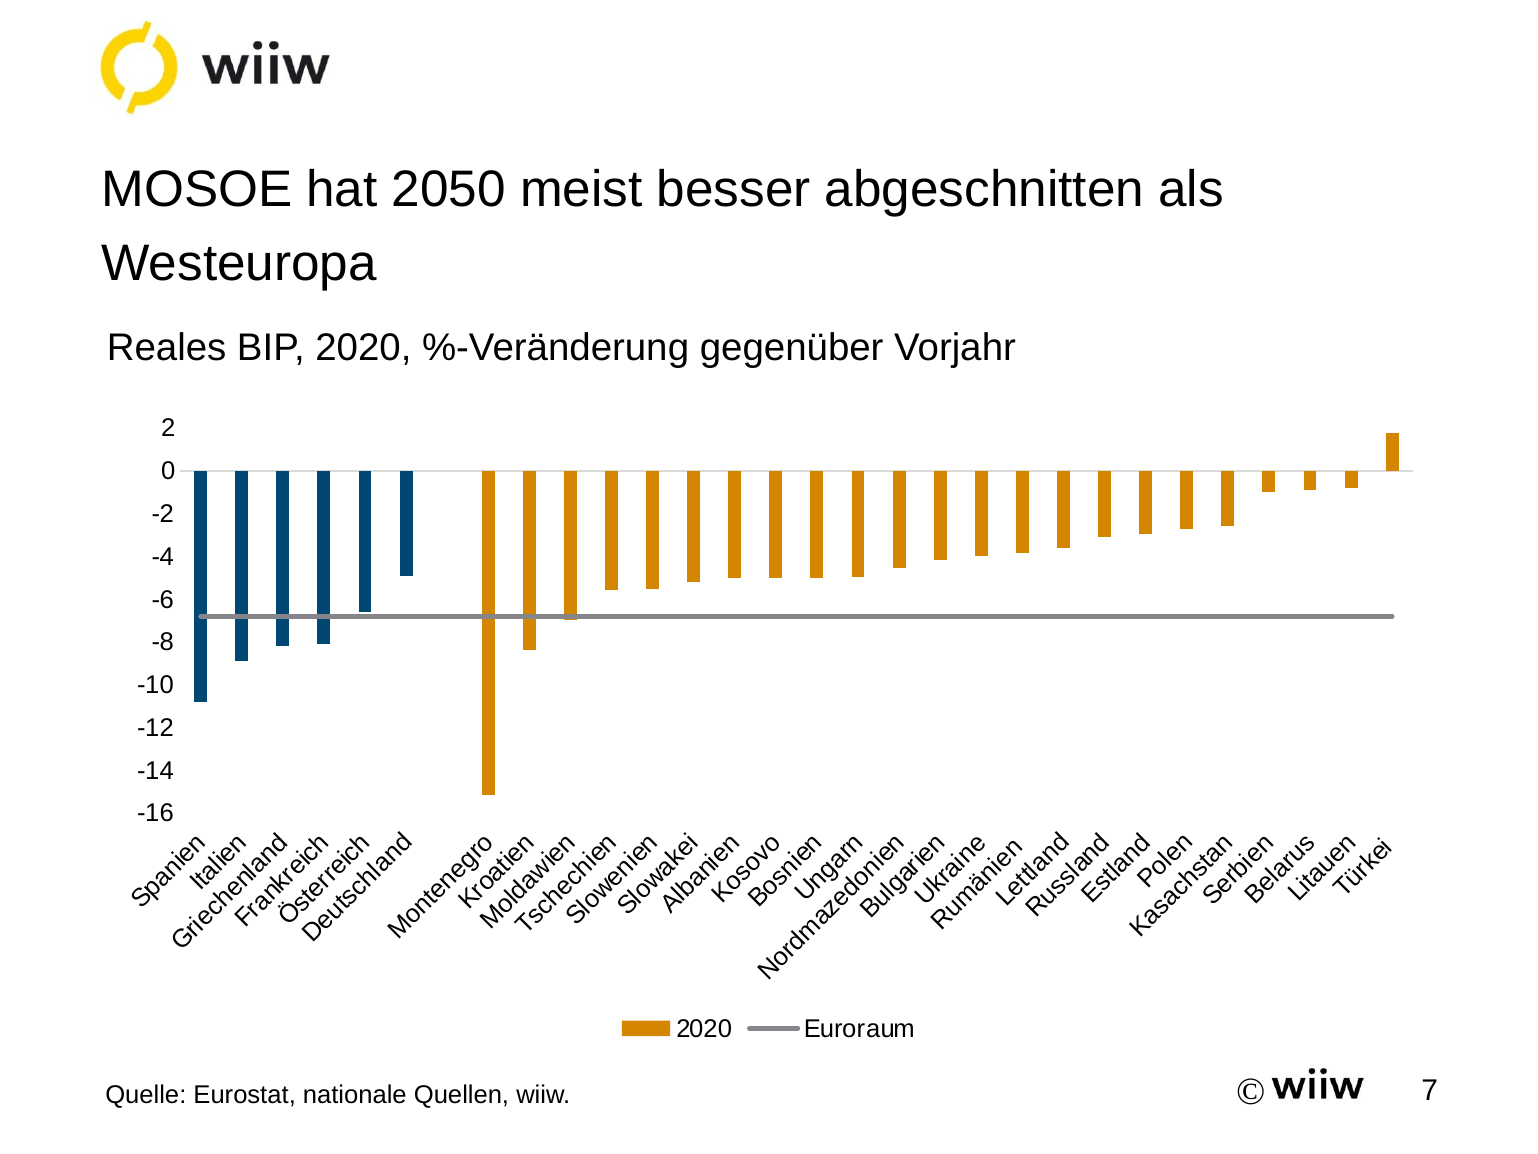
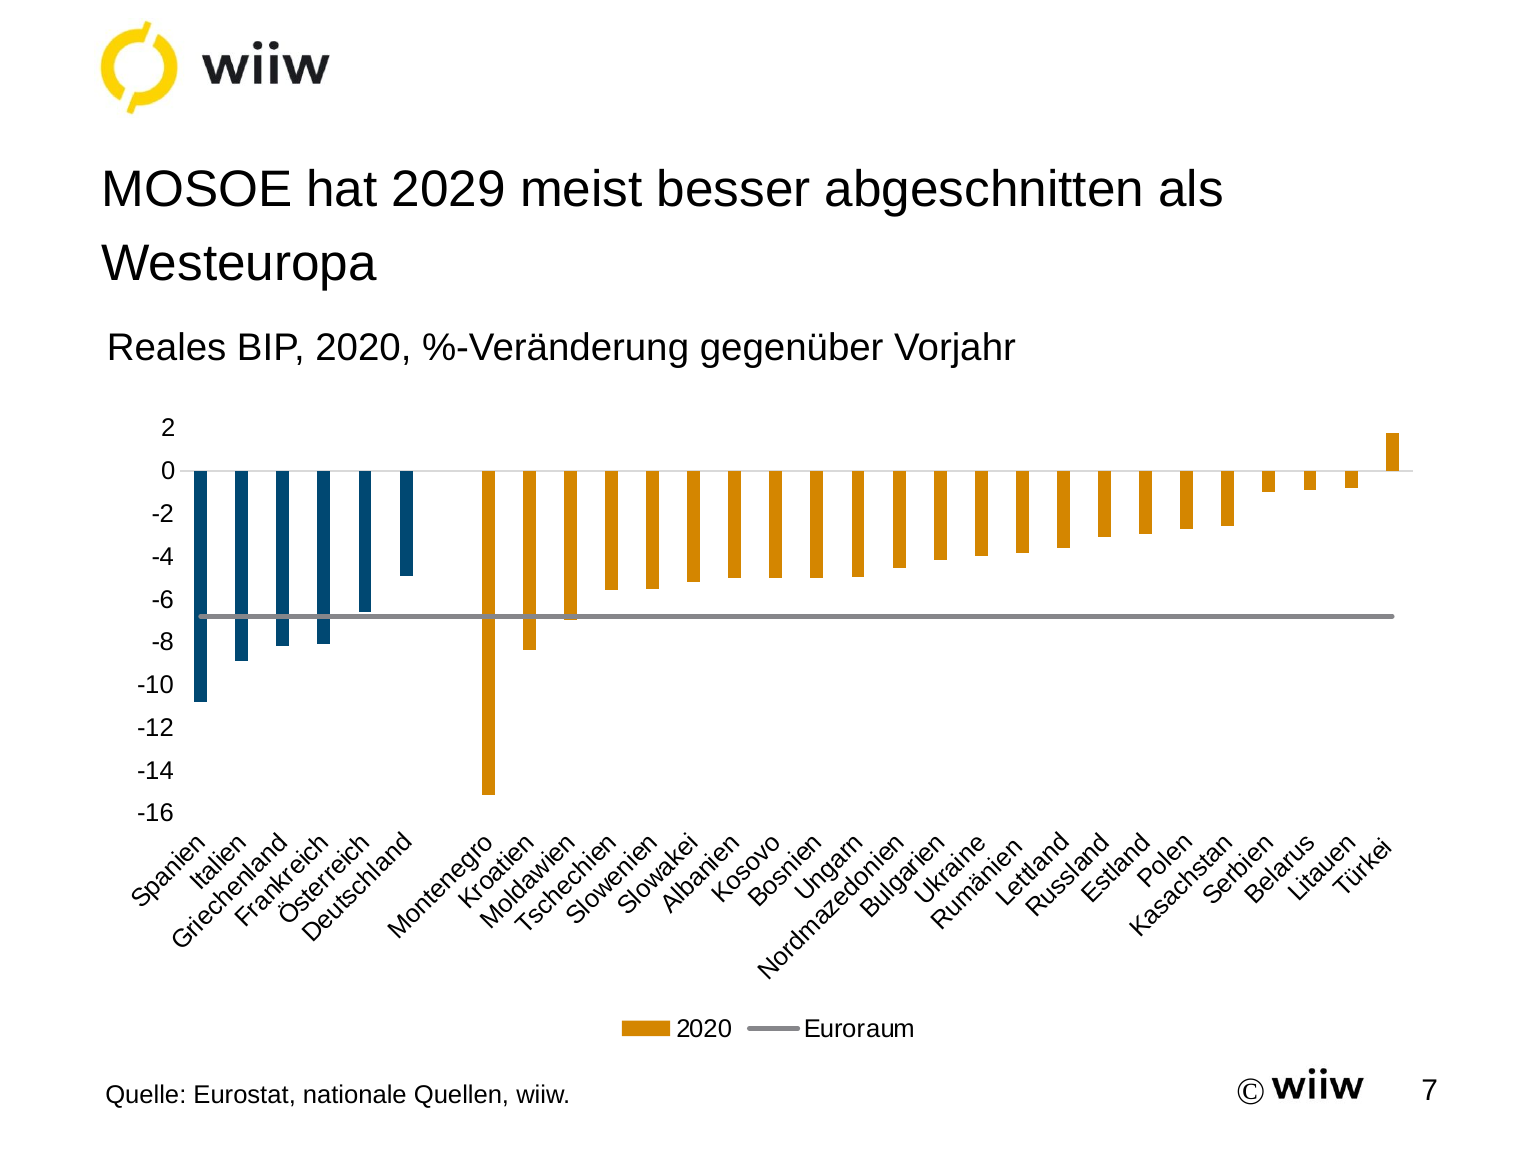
2050: 2050 -> 2029
